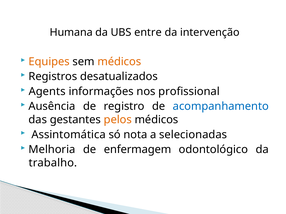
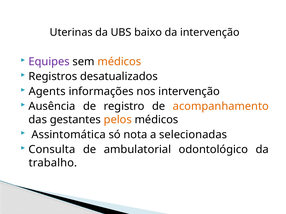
Humana: Humana -> Uterinas
entre: entre -> baixo
Equipes colour: orange -> purple
nos profissional: profissional -> intervenção
acompanhamento colour: blue -> orange
Melhoria: Melhoria -> Consulta
enfermagem: enfermagem -> ambulatorial
